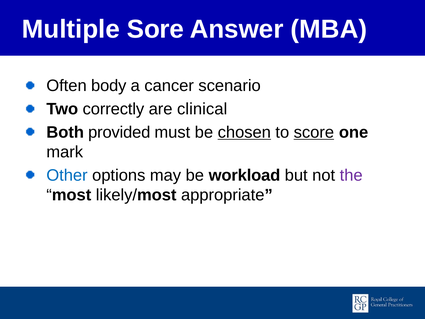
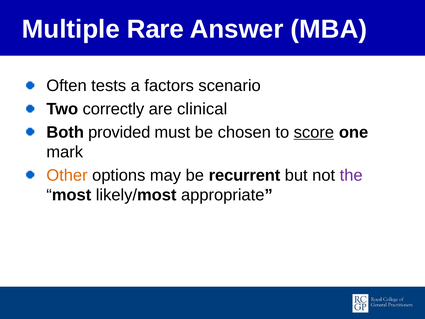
Sore: Sore -> Rare
body: body -> tests
cancer: cancer -> factors
chosen underline: present -> none
Other colour: blue -> orange
workload: workload -> recurrent
